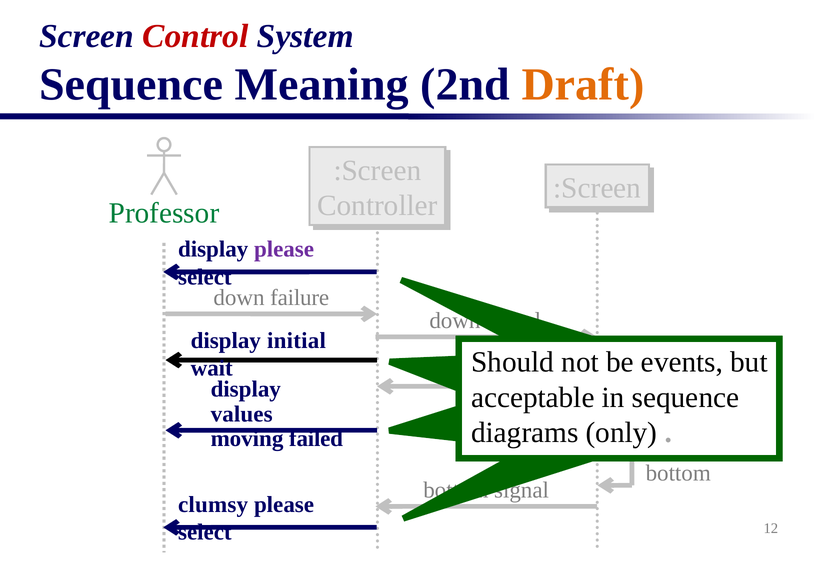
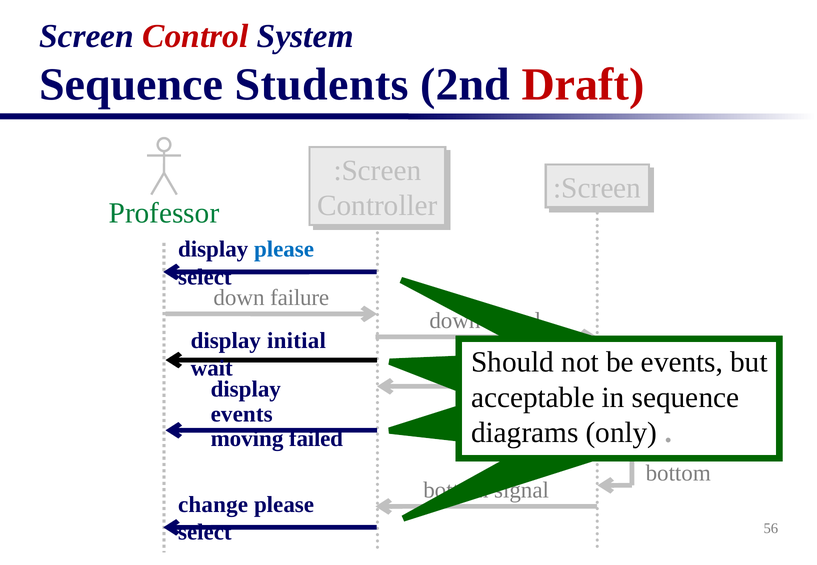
Meaning: Meaning -> Students
Draft colour: orange -> red
please at (284, 250) colour: purple -> blue
values at (242, 415): values -> events
clumsy: clumsy -> change
12: 12 -> 56
